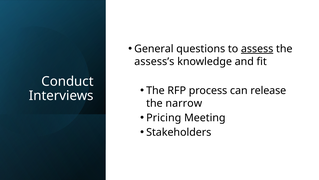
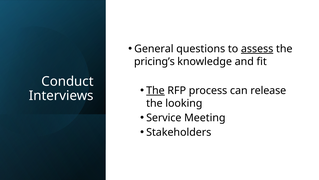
assess’s: assess’s -> pricing’s
The at (155, 90) underline: none -> present
narrow: narrow -> looking
Pricing: Pricing -> Service
